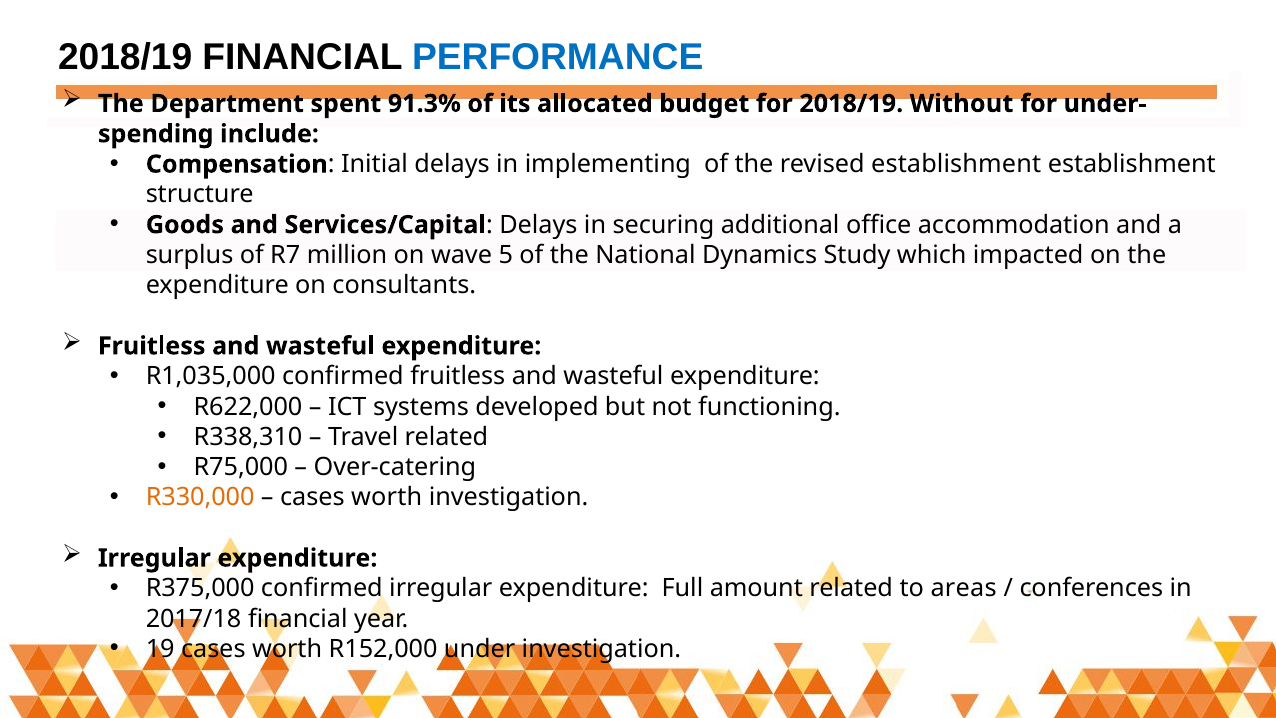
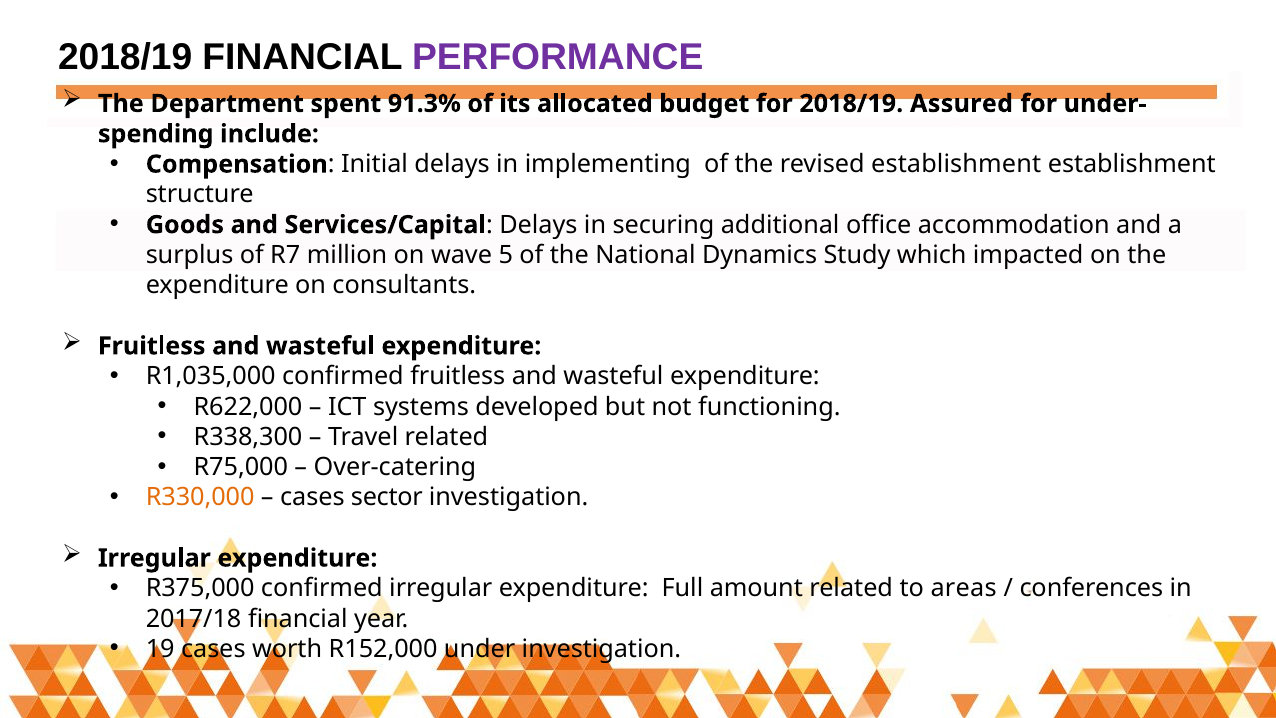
PERFORMANCE colour: blue -> purple
Without: Without -> Assured
R338,310: R338,310 -> R338,300
worth at (387, 497): worth -> sector
